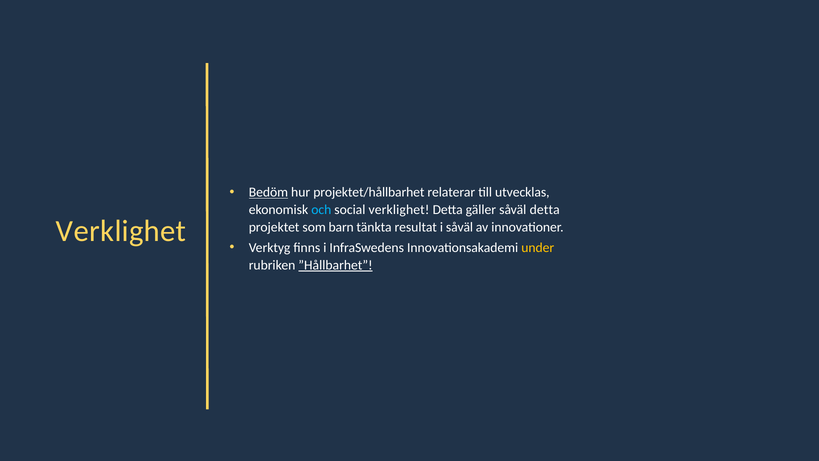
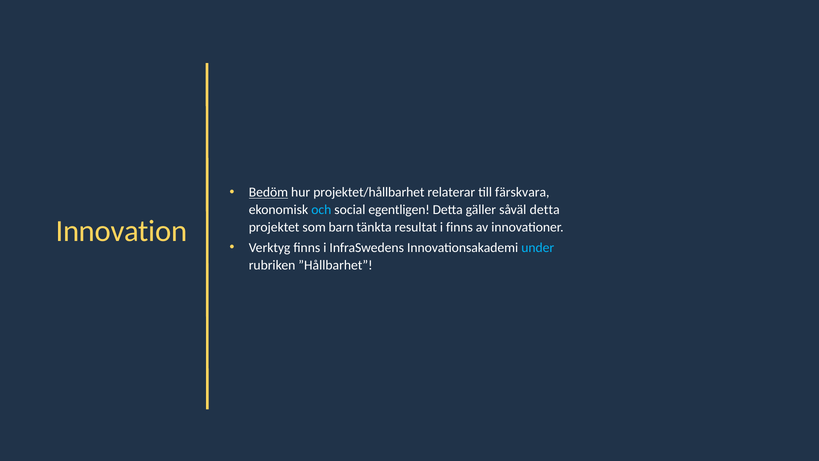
utvecklas: utvecklas -> färskvara
social verklighet: verklighet -> egentligen
Verklighet at (121, 231): Verklighet -> Innovation
i såväl: såväl -> finns
under colour: yellow -> light blue
”Hållbarhet underline: present -> none
